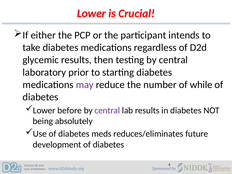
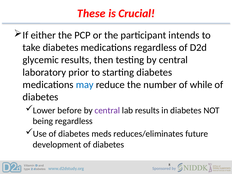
Lower at (91, 13): Lower -> These
may colour: purple -> blue
being absolutely: absolutely -> regardless
